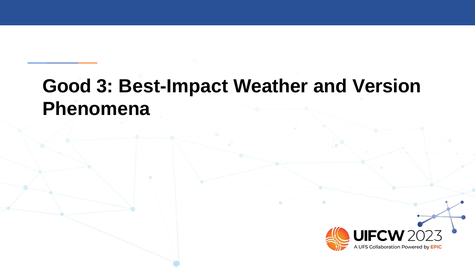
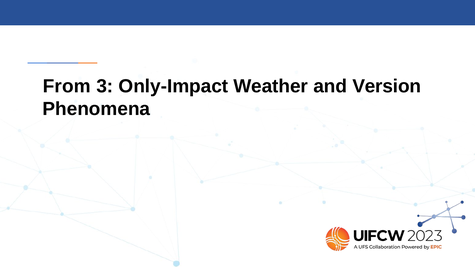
Good: Good -> From
Best-Impact: Best-Impact -> Only-Impact
